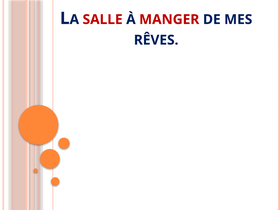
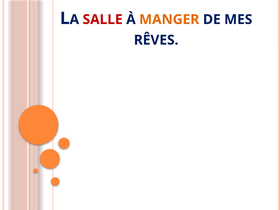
MANGER colour: red -> orange
